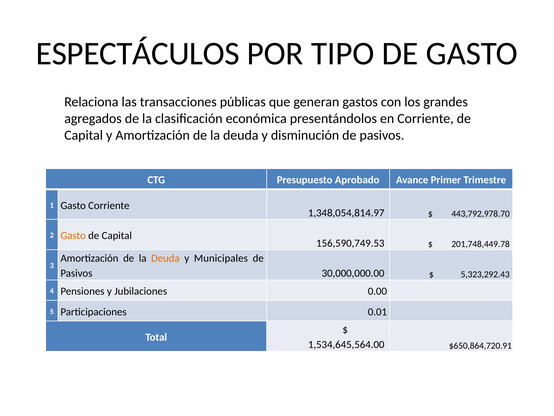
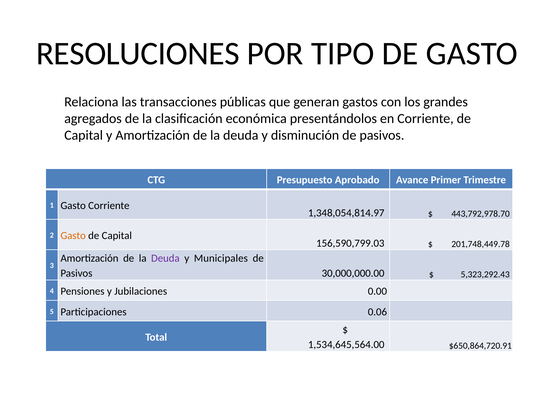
ESPECTÁCULOS: ESPECTÁCULOS -> RESOLUCIONES
156,590,749.53: 156,590,749.53 -> 156,590,799.03
Deuda at (165, 258) colour: orange -> purple
0.01: 0.01 -> 0.06
